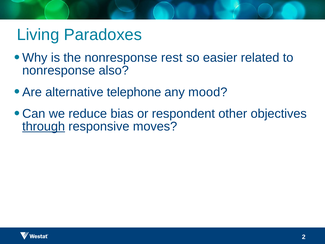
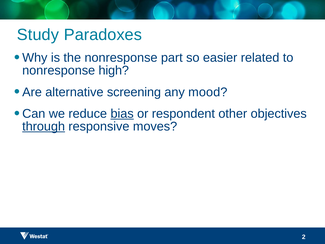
Living: Living -> Study
rest: rest -> part
also: also -> high
telephone: telephone -> screening
bias underline: none -> present
